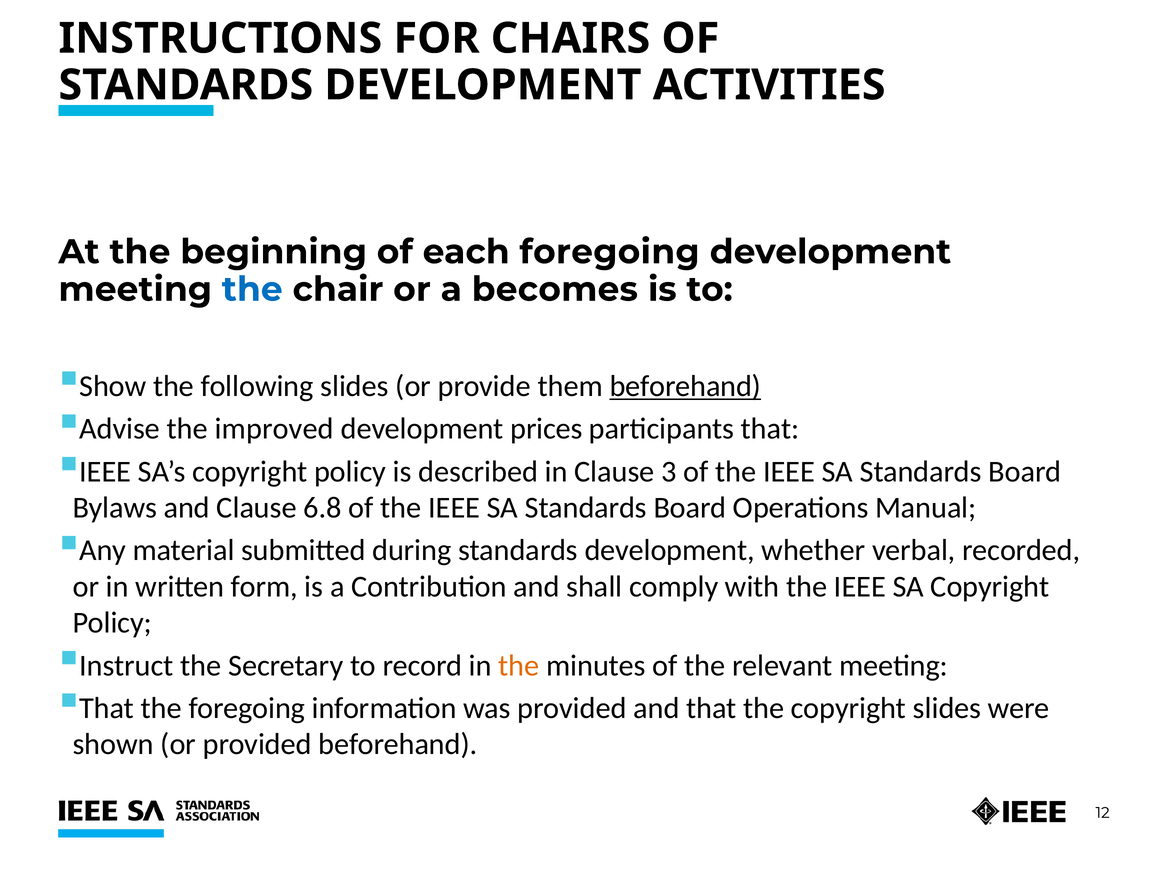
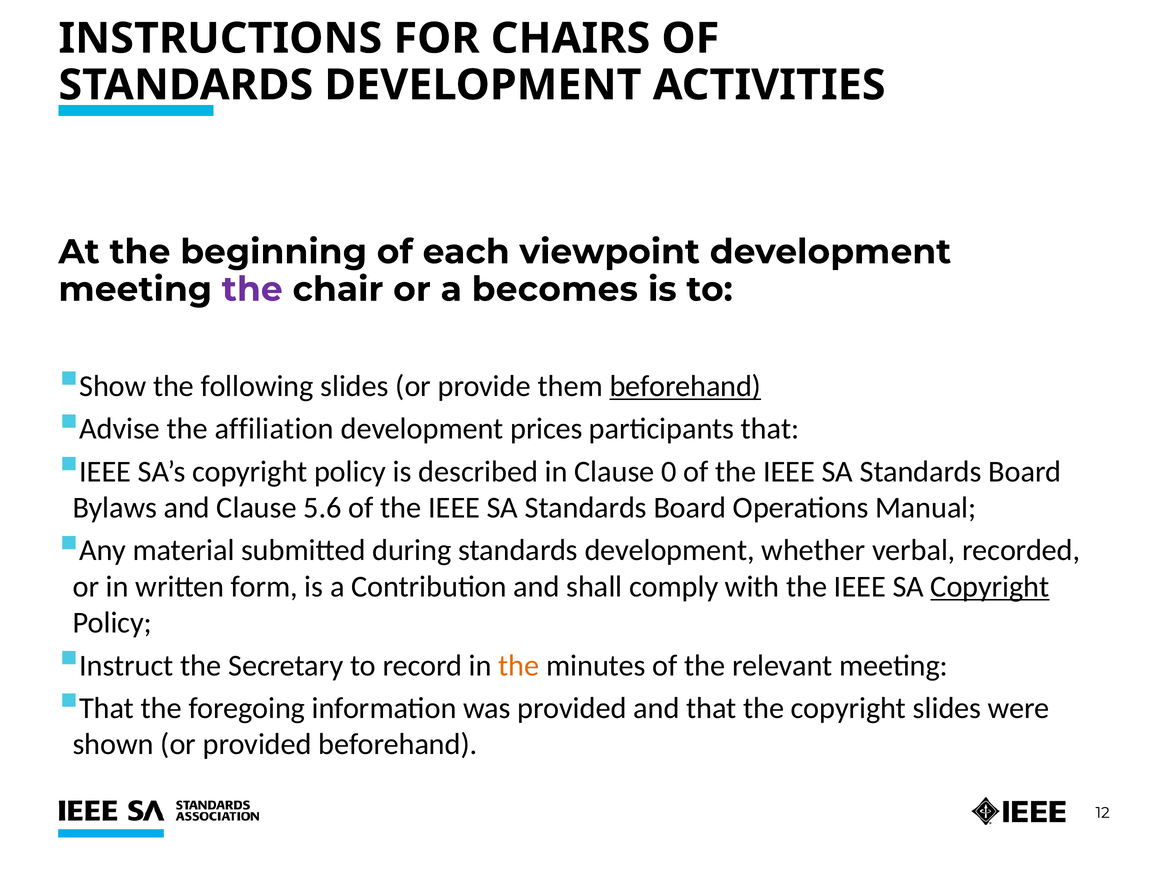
each foregoing: foregoing -> viewpoint
the at (252, 289) colour: blue -> purple
improved: improved -> affiliation
3: 3 -> 0
6.8: 6.8 -> 5.6
Copyright at (990, 587) underline: none -> present
